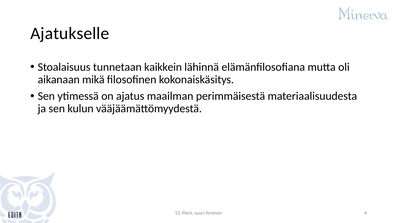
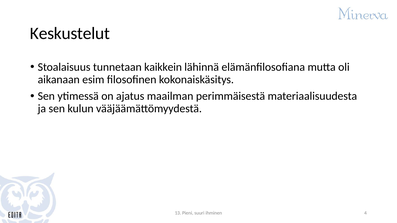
Ajatukselle: Ajatukselle -> Keskustelut
mikä: mikä -> esim
